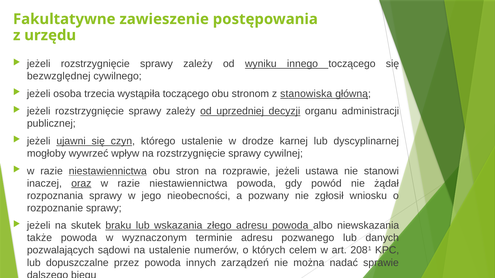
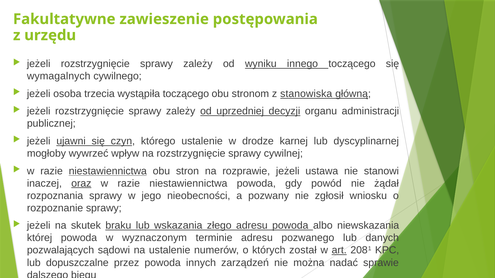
bezwzględnej: bezwzględnej -> wymagalnych
także: także -> której
celem: celem -> został
art underline: none -> present
